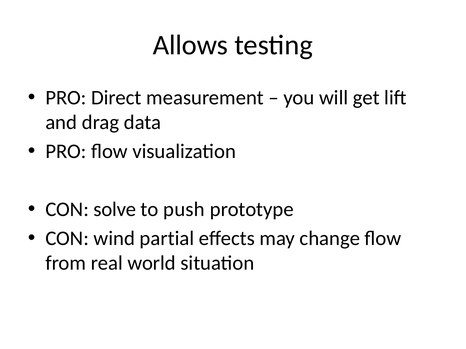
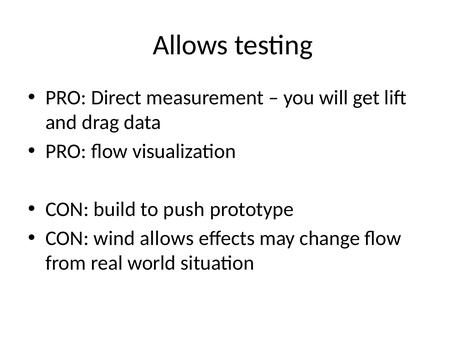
solve: solve -> build
wind partial: partial -> allows
